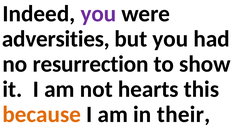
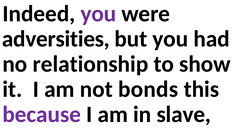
resurrection: resurrection -> relationship
hearts: hearts -> bonds
because colour: orange -> purple
their: their -> slave
